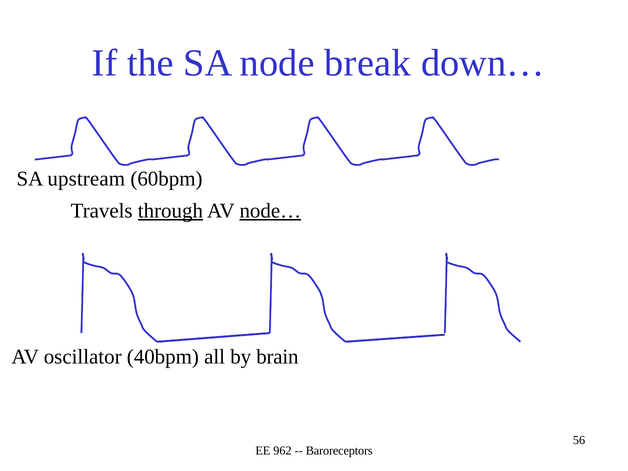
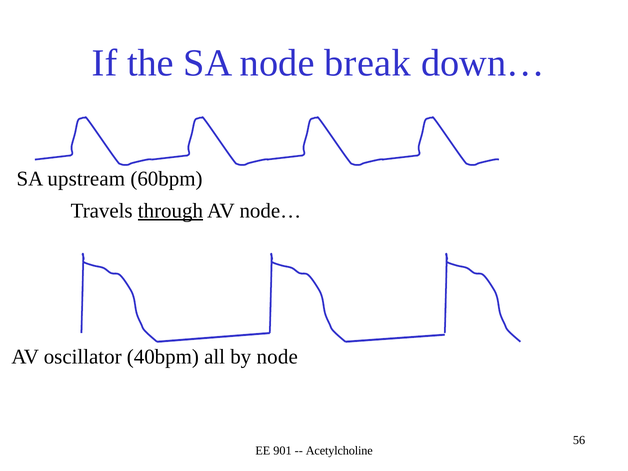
node… underline: present -> none
by brain: brain -> node
962: 962 -> 901
Baroreceptors: Baroreceptors -> Acetylcholine
